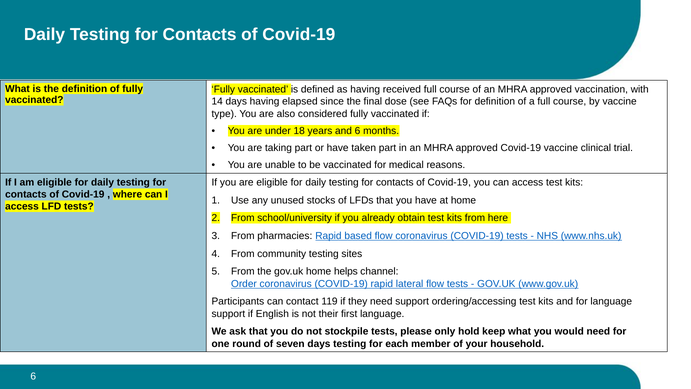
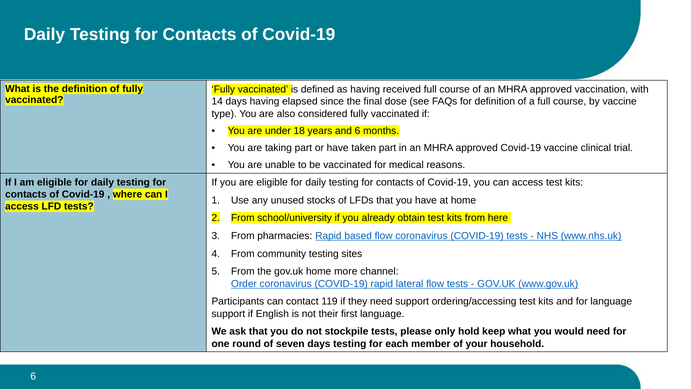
helps: helps -> more
